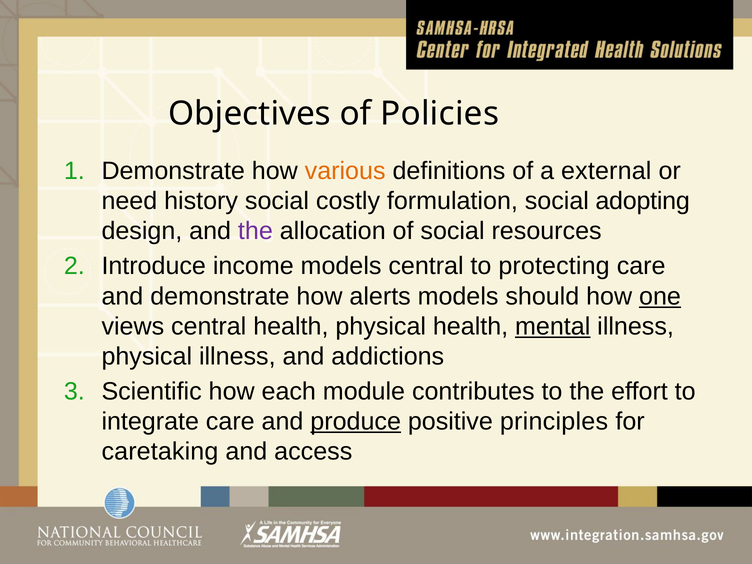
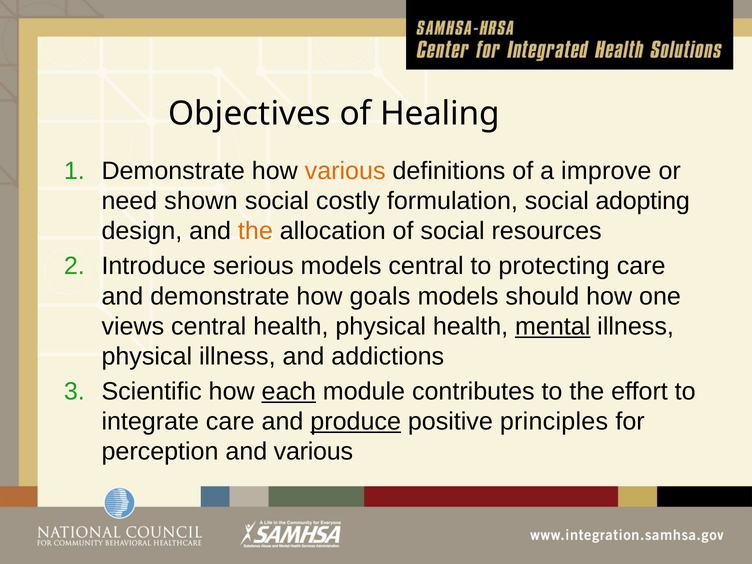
Policies: Policies -> Healing
external: external -> improve
history: history -> shown
the at (255, 231) colour: purple -> orange
income: income -> serious
alerts: alerts -> goals
one underline: present -> none
each underline: none -> present
caretaking: caretaking -> perception
and access: access -> various
